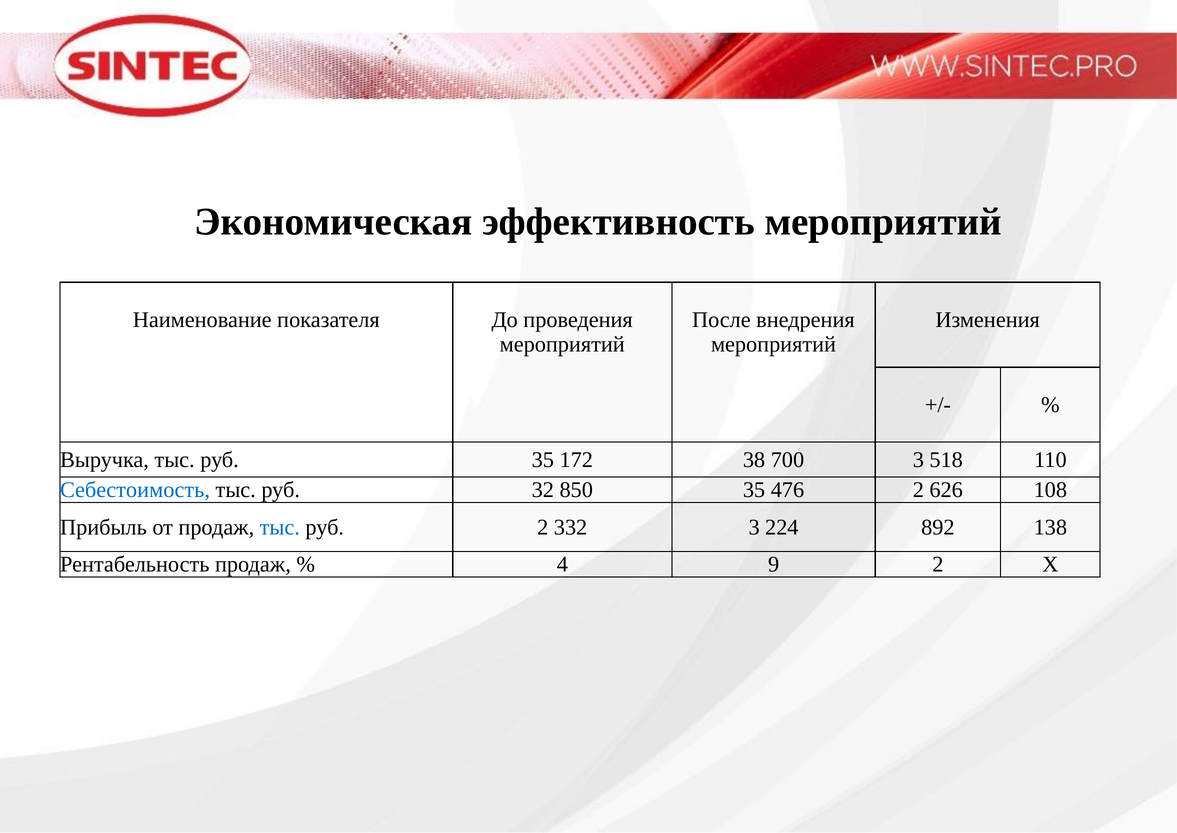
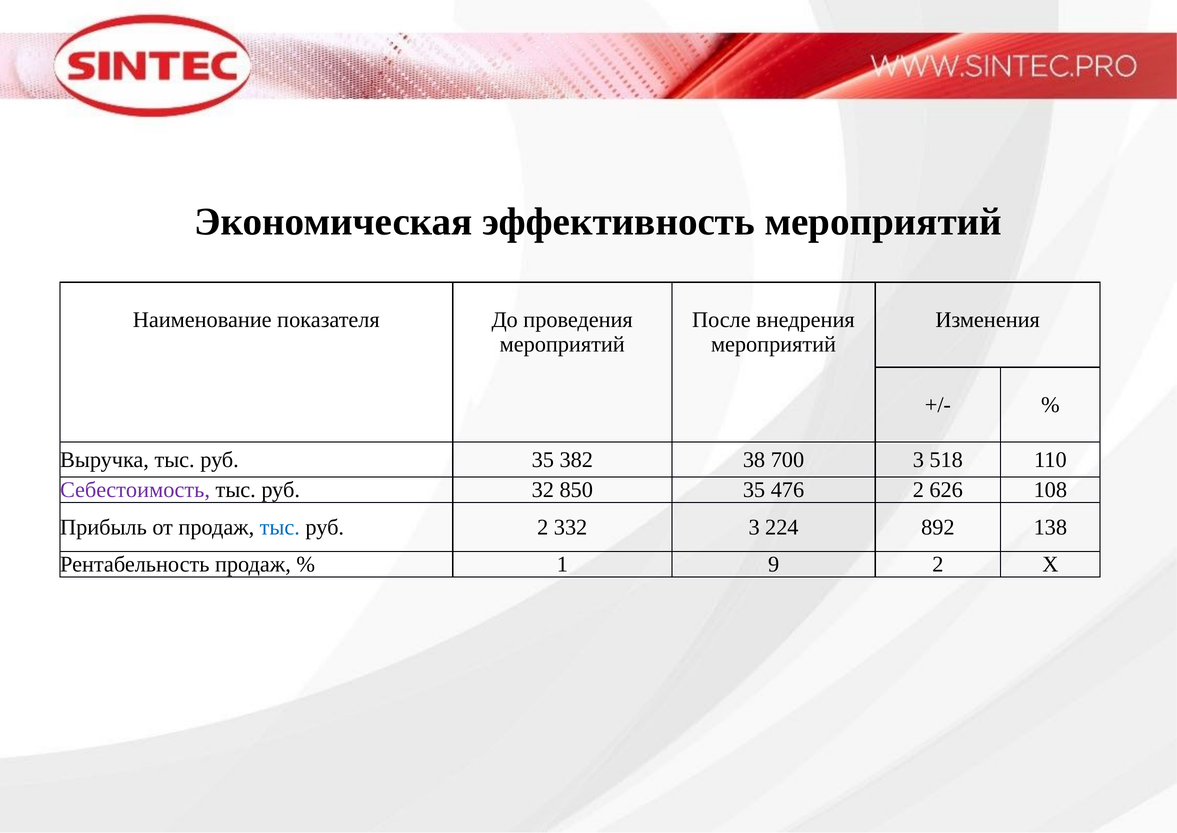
172: 172 -> 382
Себестоимость colour: blue -> purple
4: 4 -> 1
